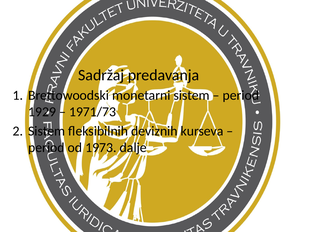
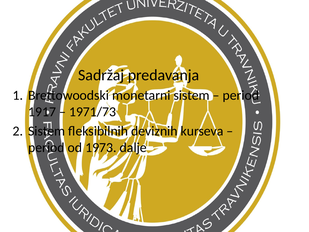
1929: 1929 -> 1917
